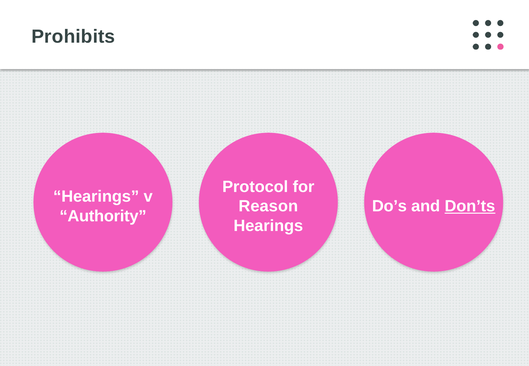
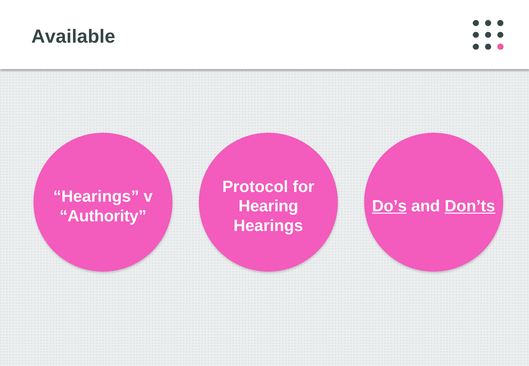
Prohibits: Prohibits -> Available
Reason: Reason -> Hearing
Do’s underline: none -> present
